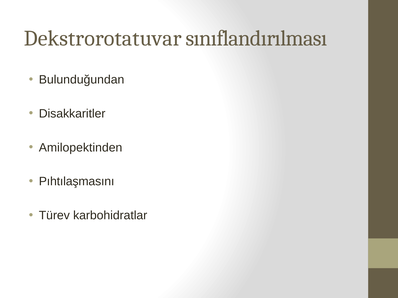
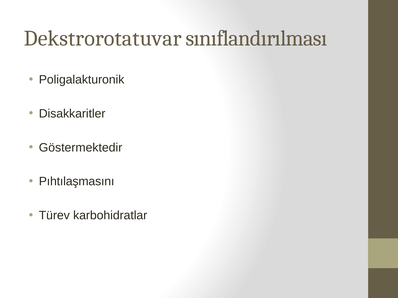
Bulunduğundan: Bulunduğundan -> Poligalakturonik
Amilopektinden: Amilopektinden -> Göstermektedir
